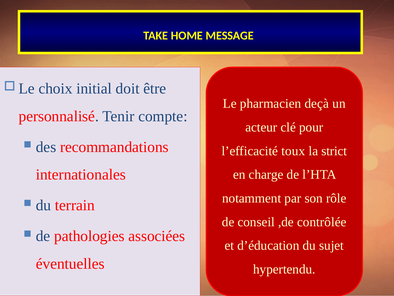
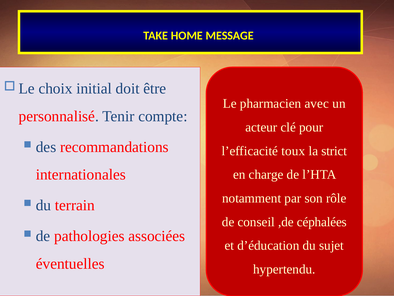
deçà: deçà -> avec
contrôlée: contrôlée -> céphalées
